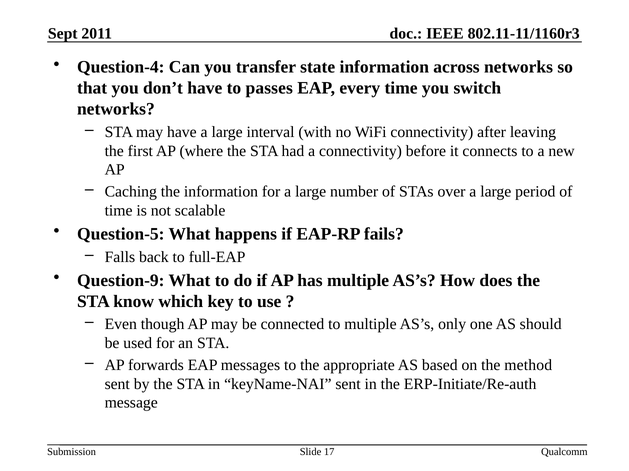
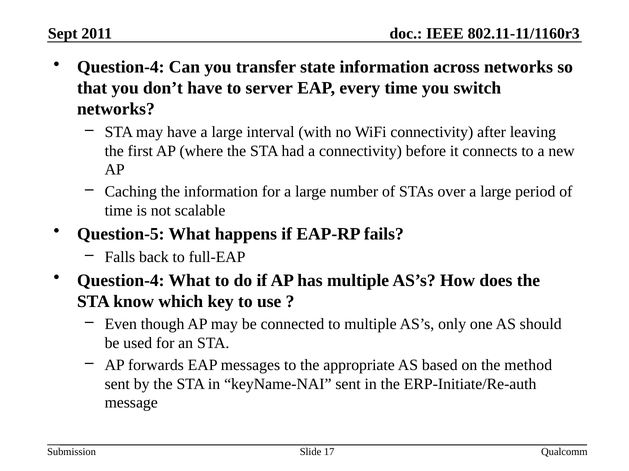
passes: passes -> server
Question-9 at (121, 281): Question-9 -> Question-4
